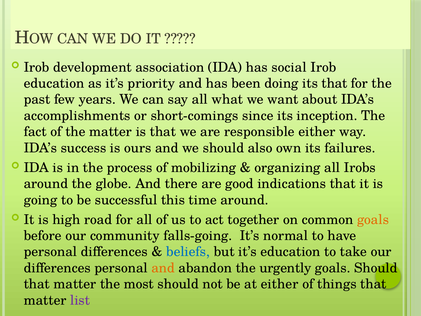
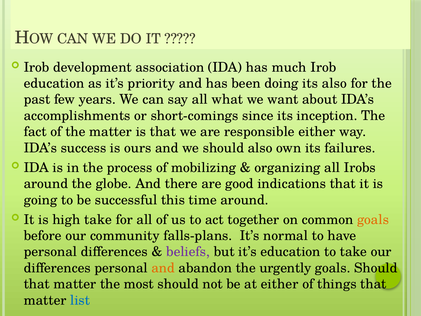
social: social -> much
its that: that -> also
high road: road -> take
falls-going: falls-going -> falls-plans
beliefs colour: blue -> purple
list colour: purple -> blue
